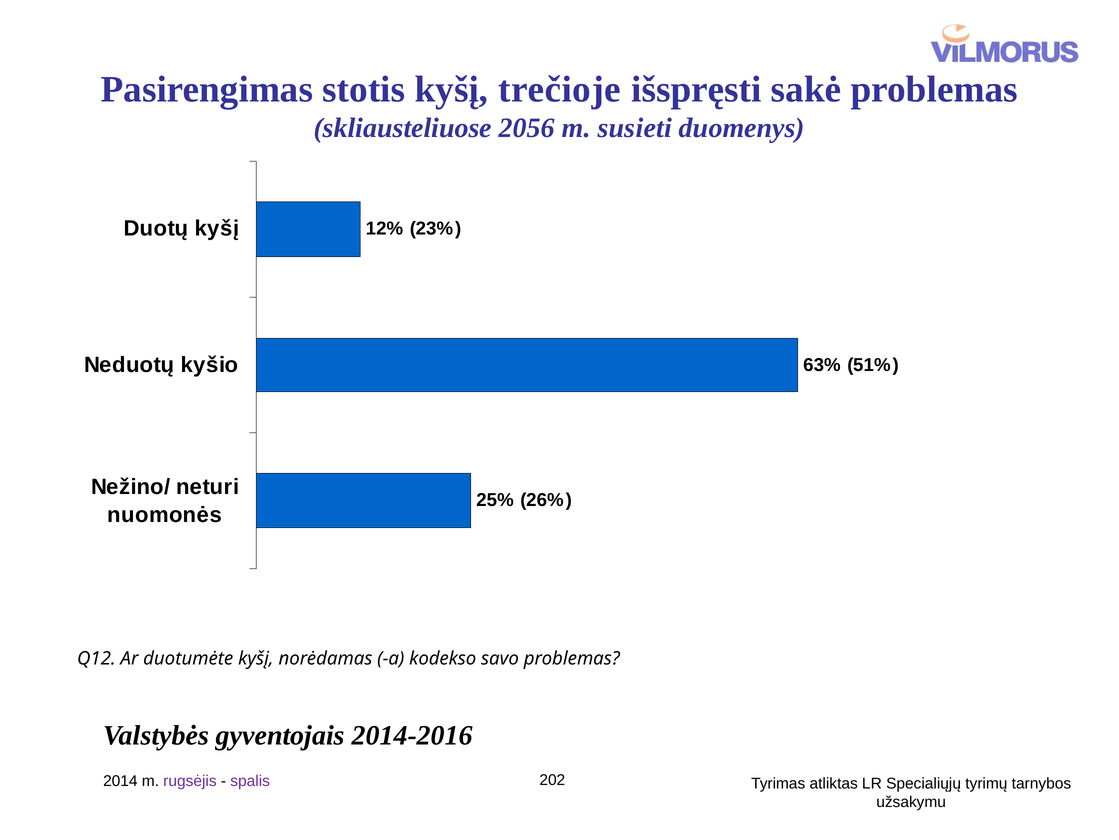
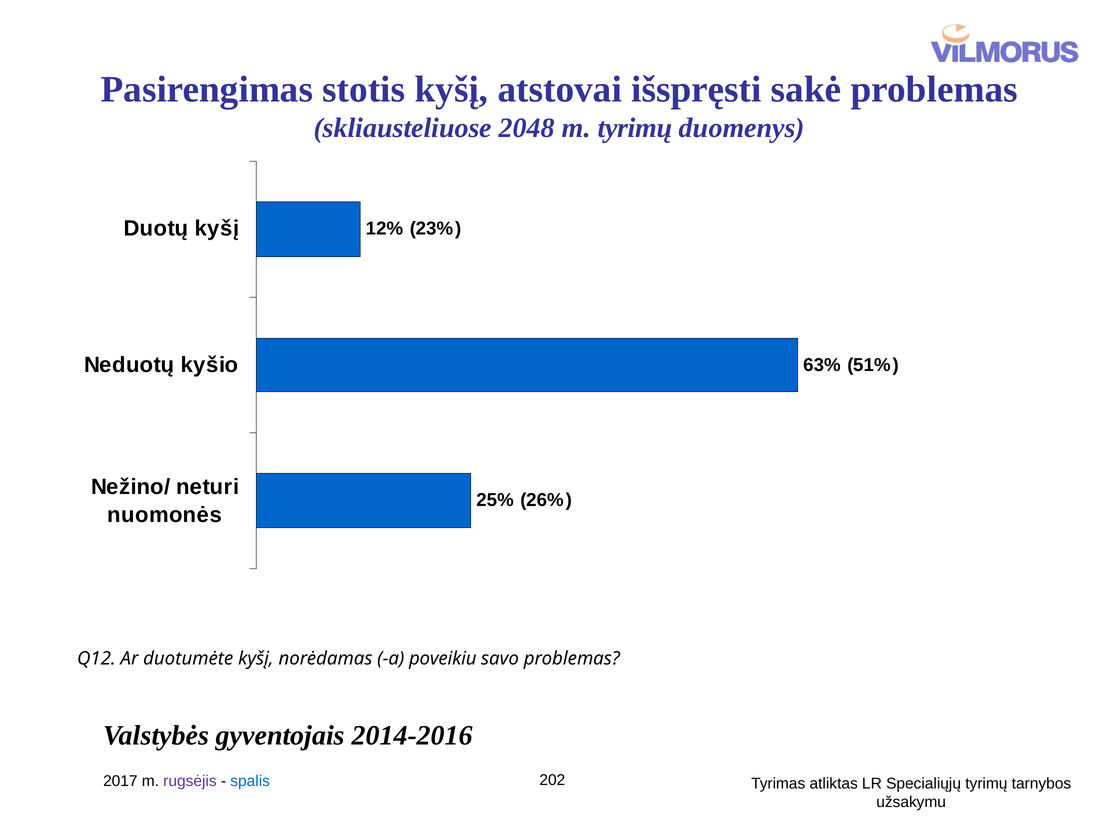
trečioje: trečioje -> atstovai
2056: 2056 -> 2048
m susieti: susieti -> tyrimų
kodekso: kodekso -> poveikiu
2014: 2014 -> 2017
spalis colour: purple -> blue
